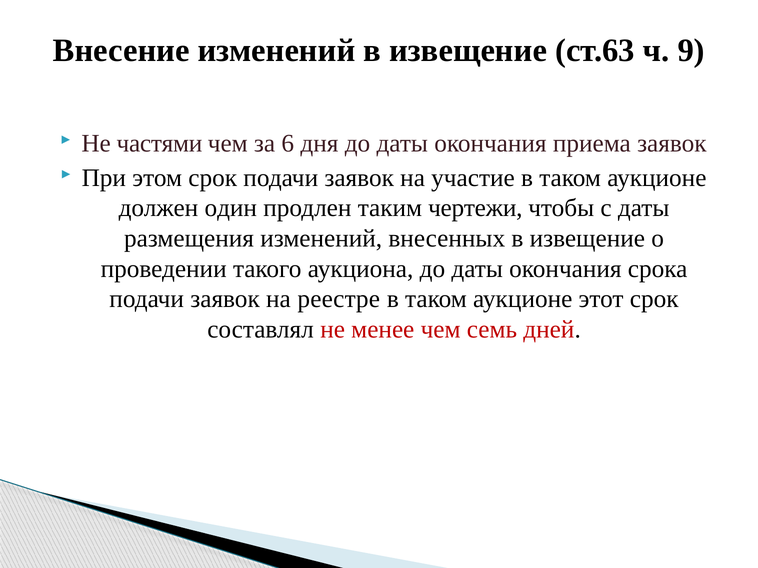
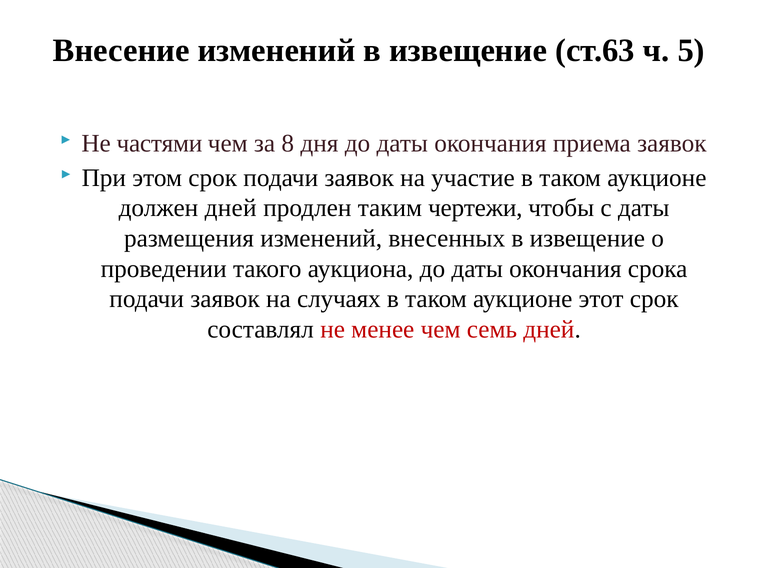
9: 9 -> 5
6: 6 -> 8
должен один: один -> дней
реестре: реестре -> случаях
